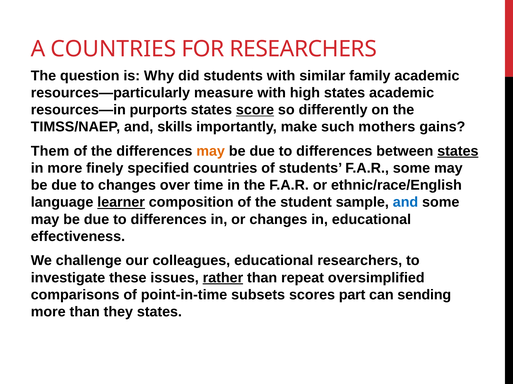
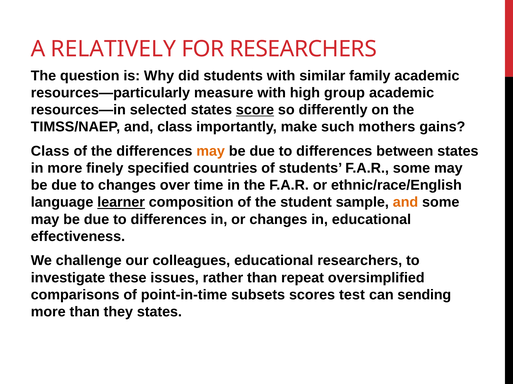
A COUNTRIES: COUNTRIES -> RELATIVELY
high states: states -> group
purports: purports -> selected
and skills: skills -> class
Them at (50, 151): Them -> Class
states at (458, 151) underline: present -> none
and at (405, 203) colour: blue -> orange
rather underline: present -> none
part: part -> test
